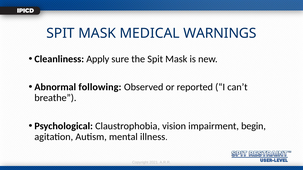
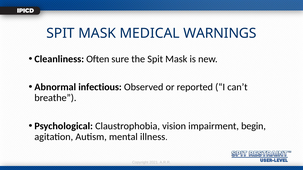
Apply: Apply -> Often
following: following -> infectious
